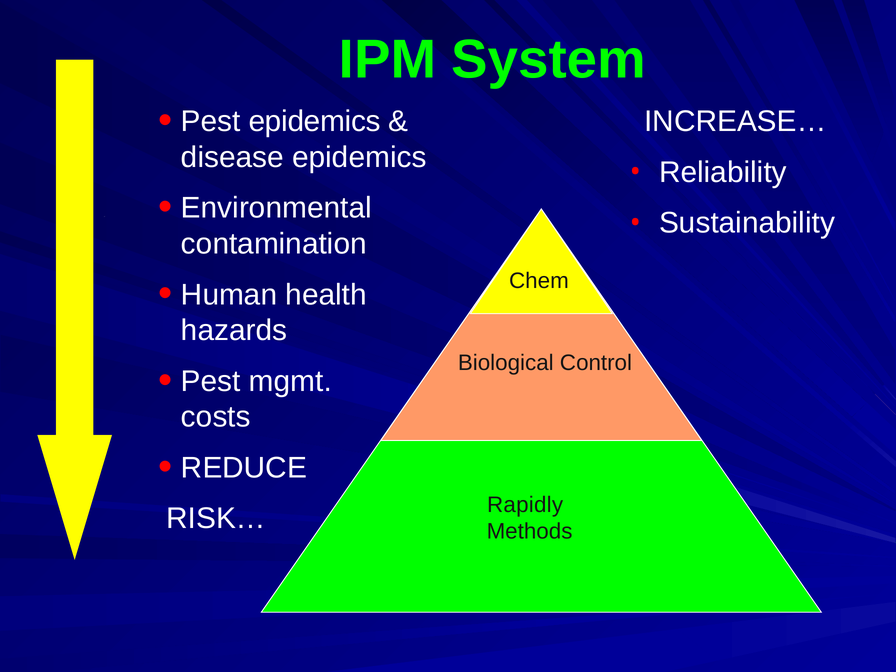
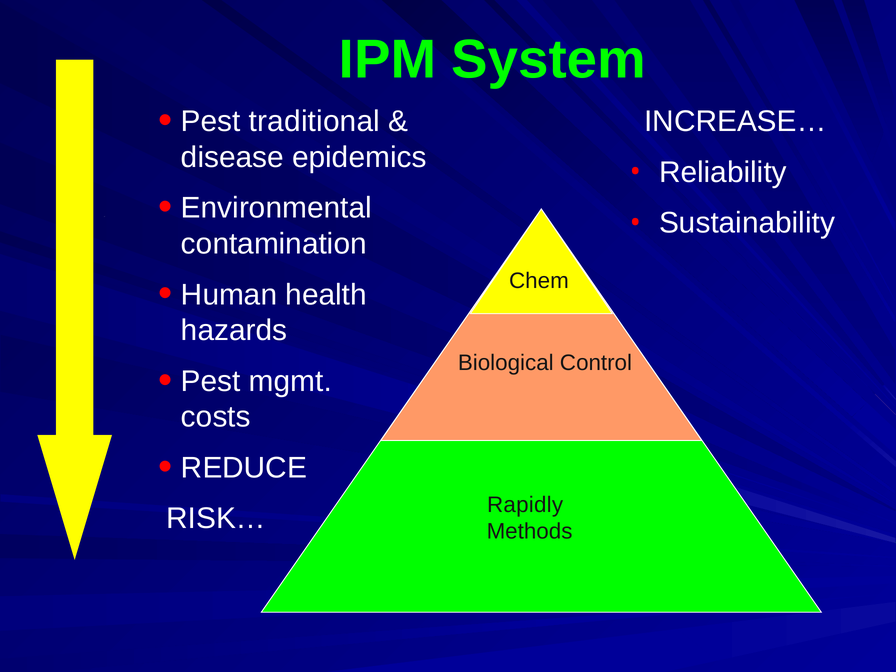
Pest epidemics: epidemics -> traditional
